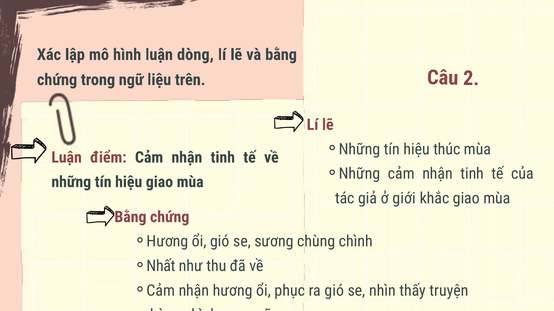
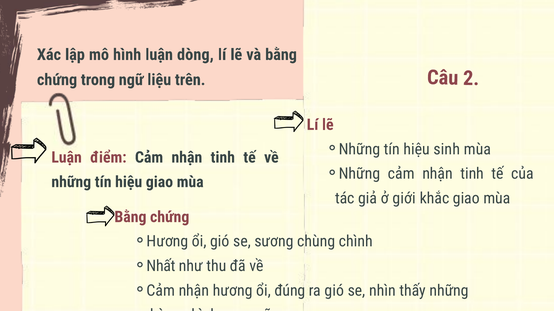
thúc: thúc -> sinh
phục: phục -> đúng
thấy truyện: truyện -> những
